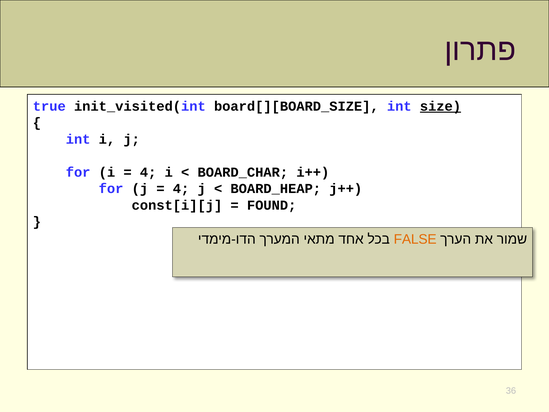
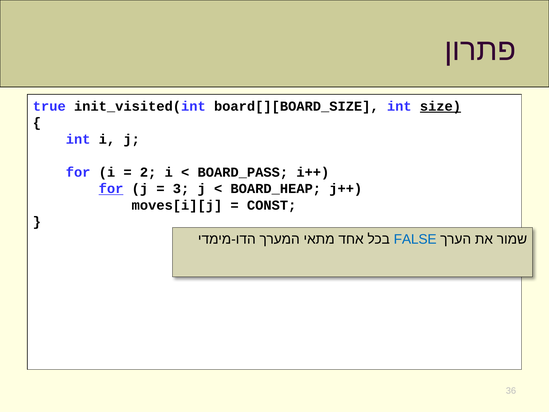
4 at (148, 172): 4 -> 2
BOARD_CHAR: BOARD_CHAR -> BOARD_PASS
for at (111, 189) underline: none -> present
4 at (181, 189): 4 -> 3
const[i][j: const[i][j -> moves[i][j
FOUND: FOUND -> CONST
FALSE colour: orange -> blue
